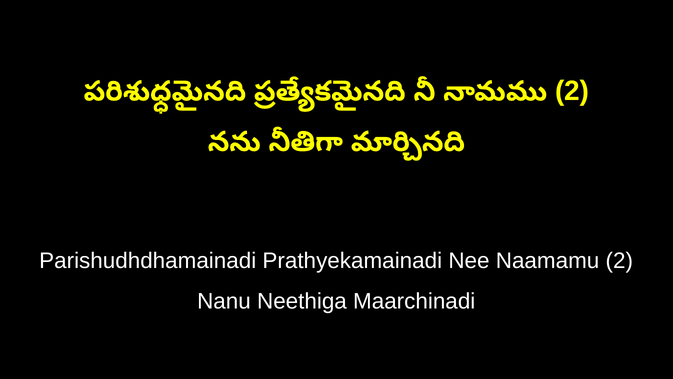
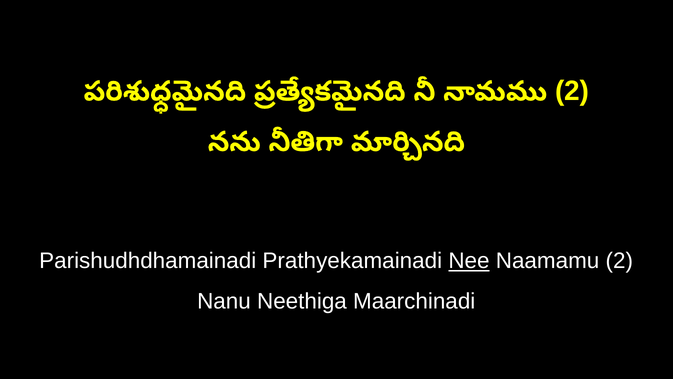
Nee underline: none -> present
